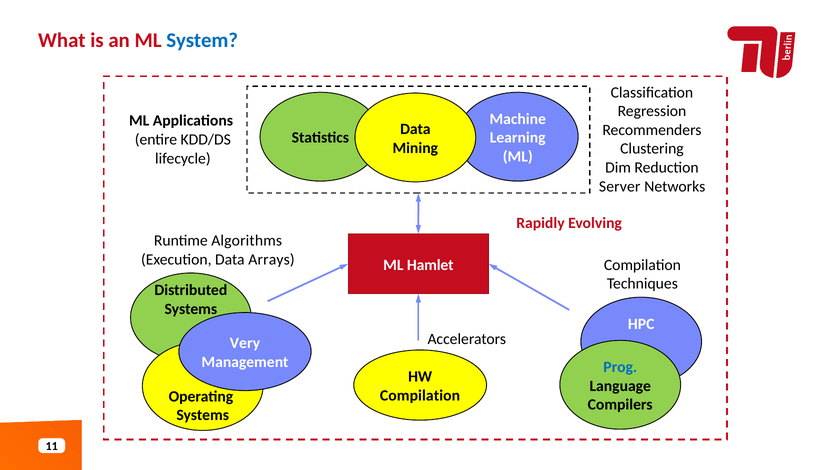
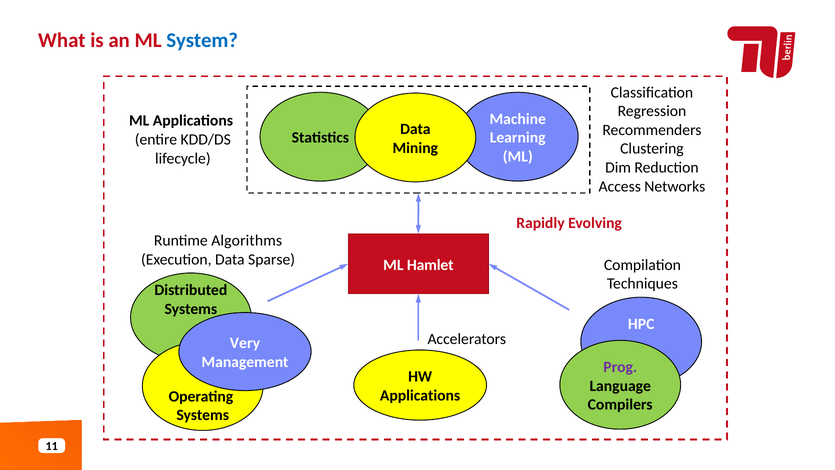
Server: Server -> Access
Arrays: Arrays -> Sparse
Prog colour: blue -> purple
Compilation at (420, 395): Compilation -> Applications
